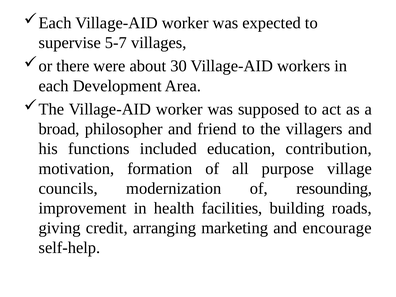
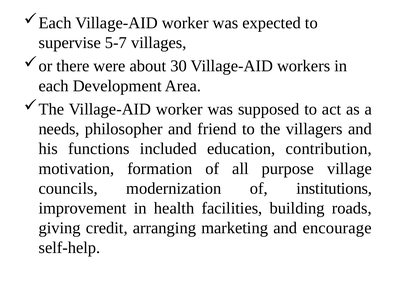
broad: broad -> needs
resounding: resounding -> institutions
